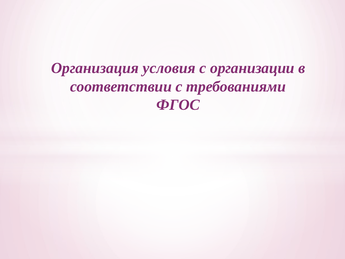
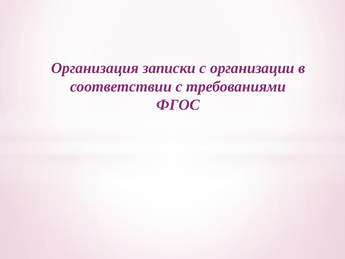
условия: условия -> записки
